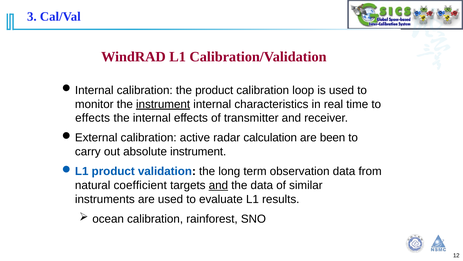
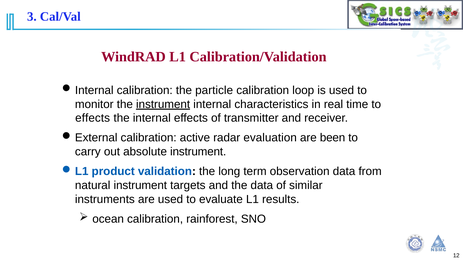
the product: product -> particle
calculation: calculation -> evaluation
natural coefficient: coefficient -> instrument
and at (218, 185) underline: present -> none
